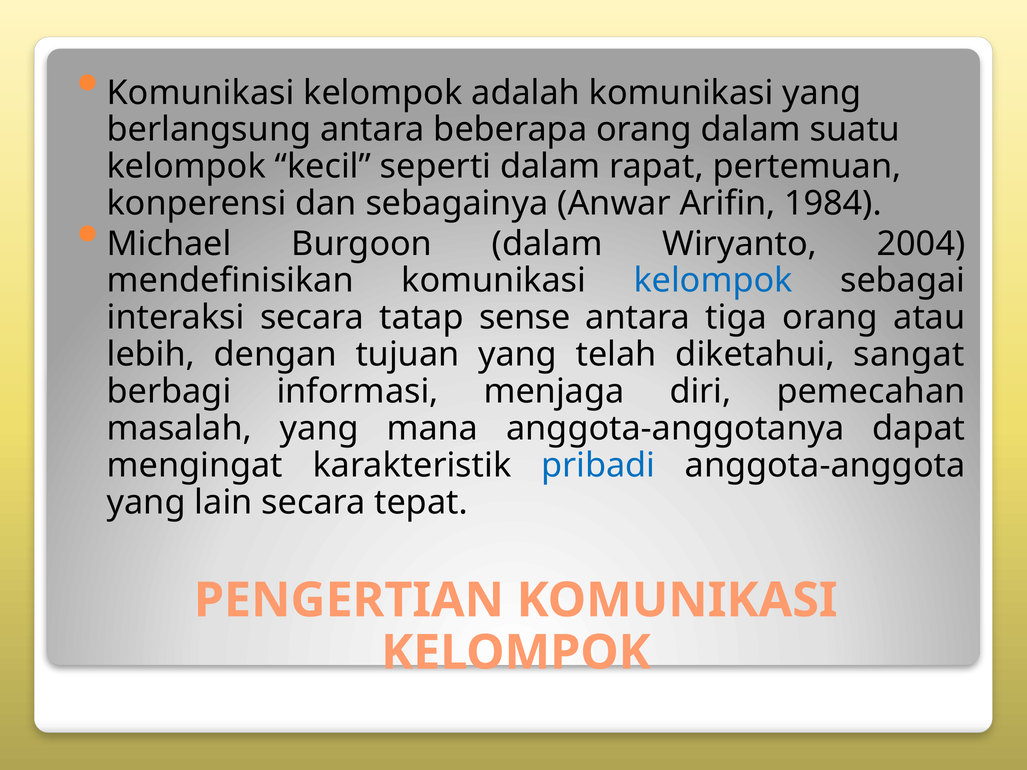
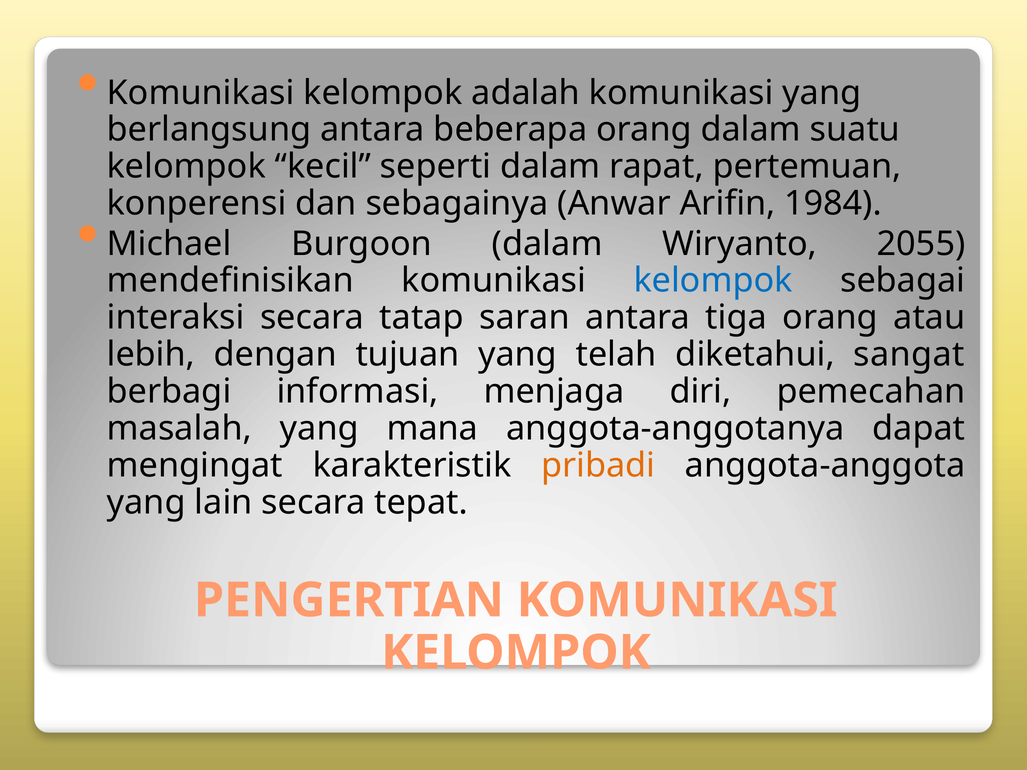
2004: 2004 -> 2055
sense: sense -> saran
pribadi colour: blue -> orange
